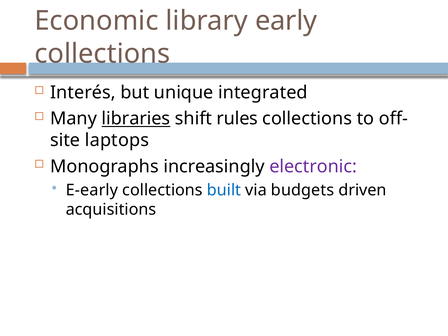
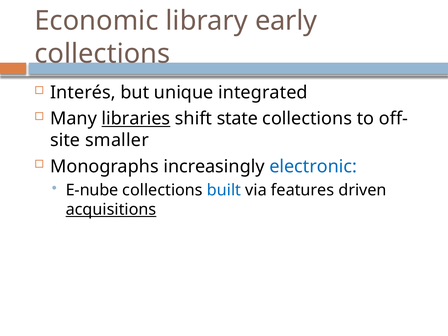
rules: rules -> state
laptops: laptops -> smaller
electronic colour: purple -> blue
E-early: E-early -> E-nube
budgets: budgets -> features
acquisitions underline: none -> present
